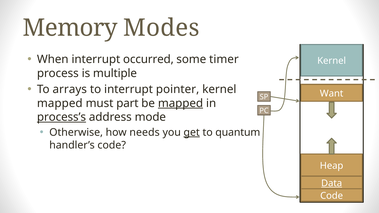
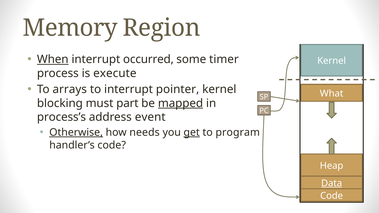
Modes: Modes -> Region
When underline: none -> present
multiple: multiple -> execute
Want: Want -> What
mapped at (60, 103): mapped -> blocking
process’s underline: present -> none
mode: mode -> event
Otherwise underline: none -> present
quantum: quantum -> program
